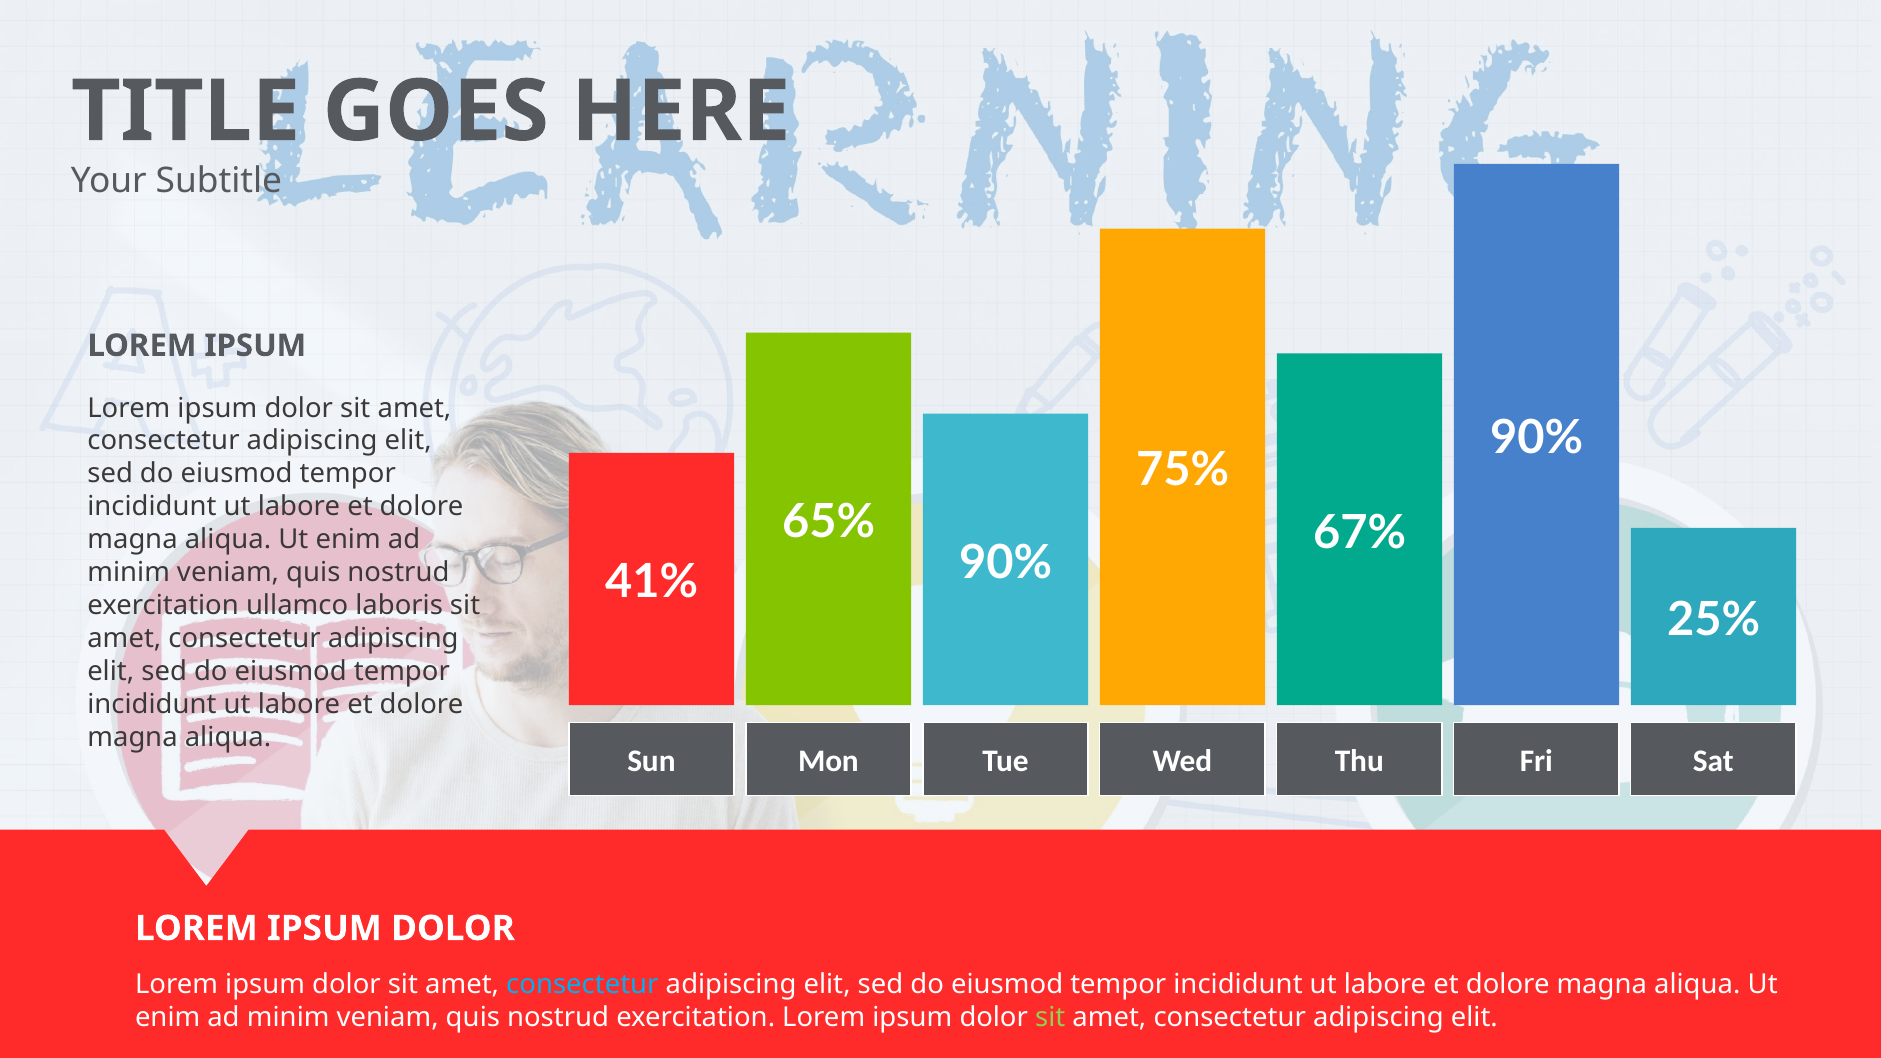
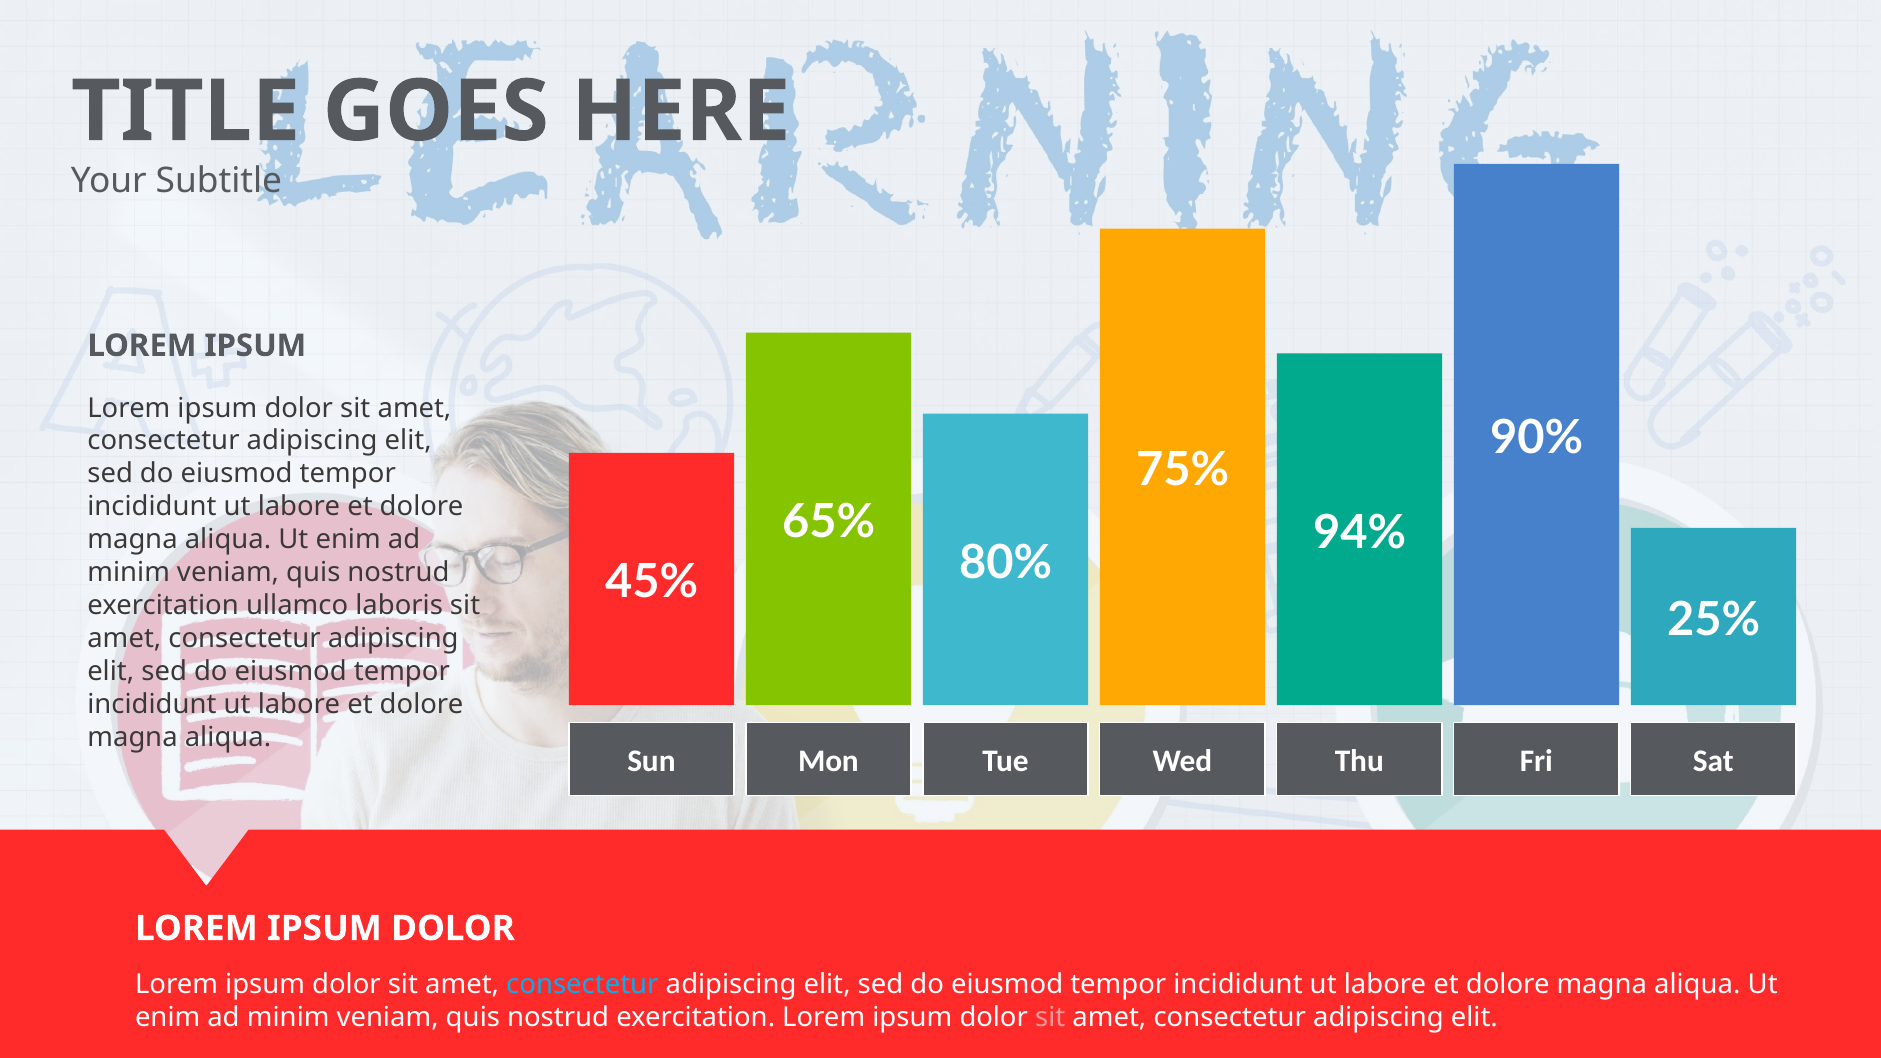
67%: 67% -> 94%
90% at (1006, 563): 90% -> 80%
41%: 41% -> 45%
sit at (1050, 1017) colour: light green -> pink
